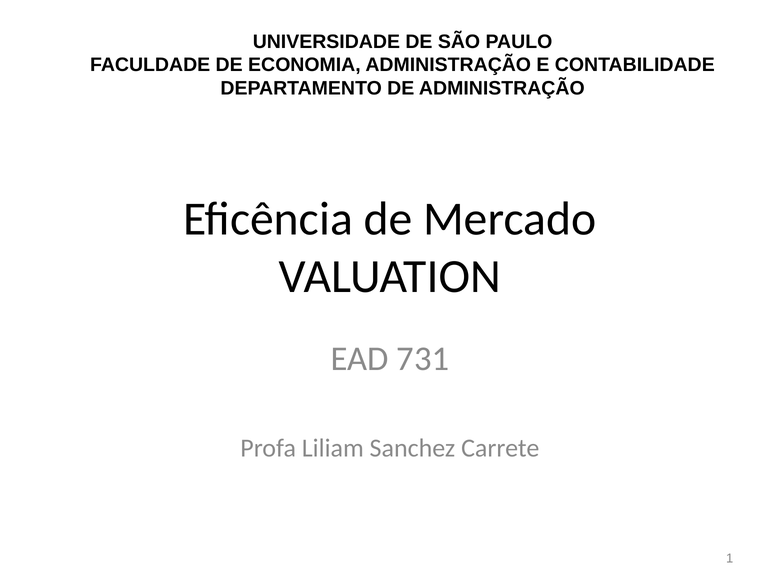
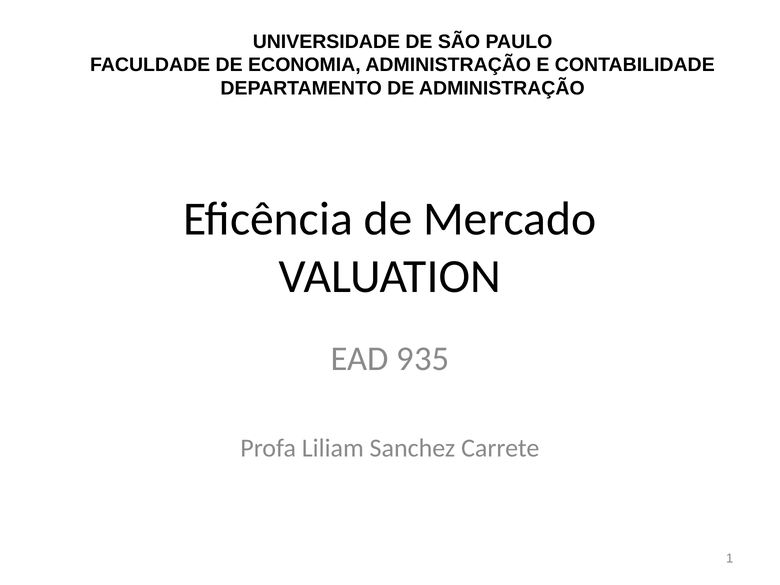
731: 731 -> 935
